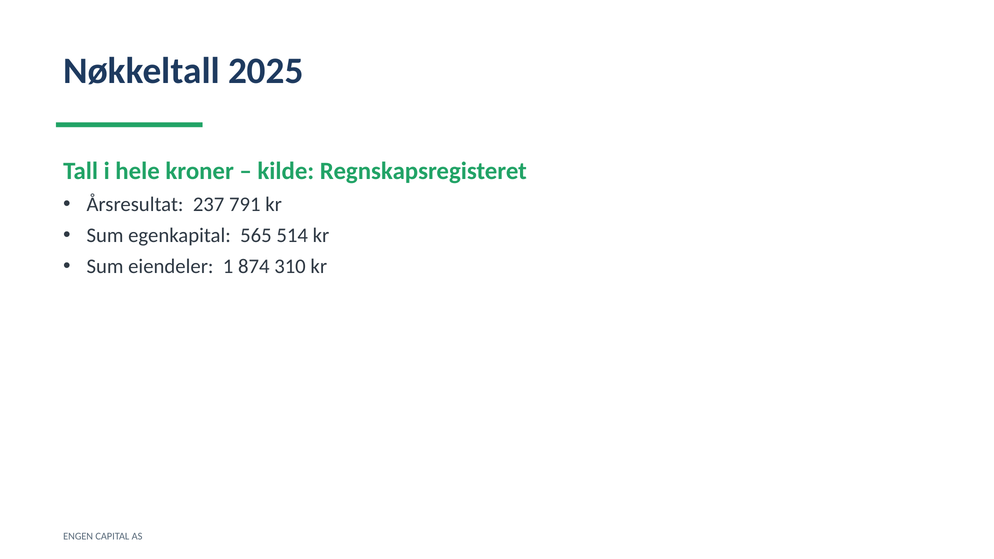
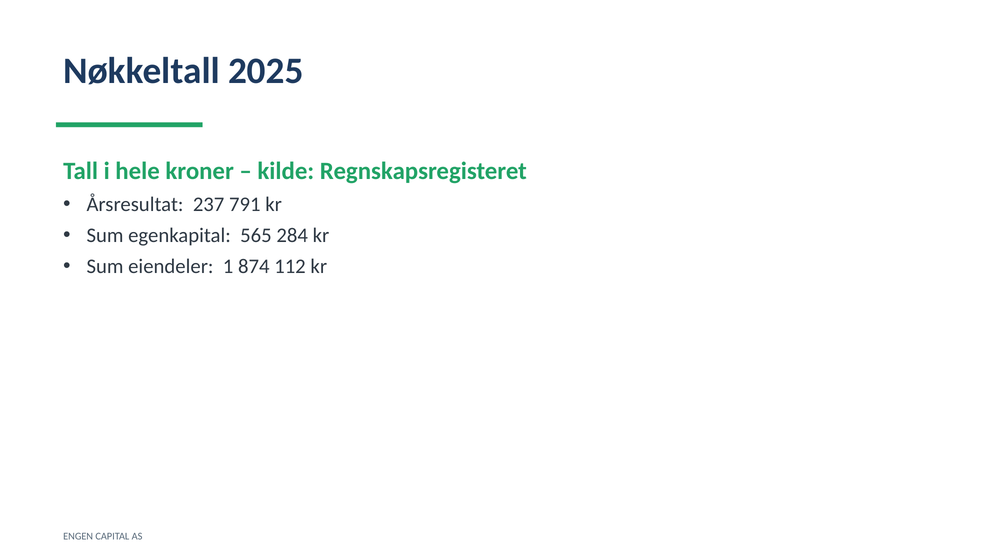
514: 514 -> 284
310: 310 -> 112
